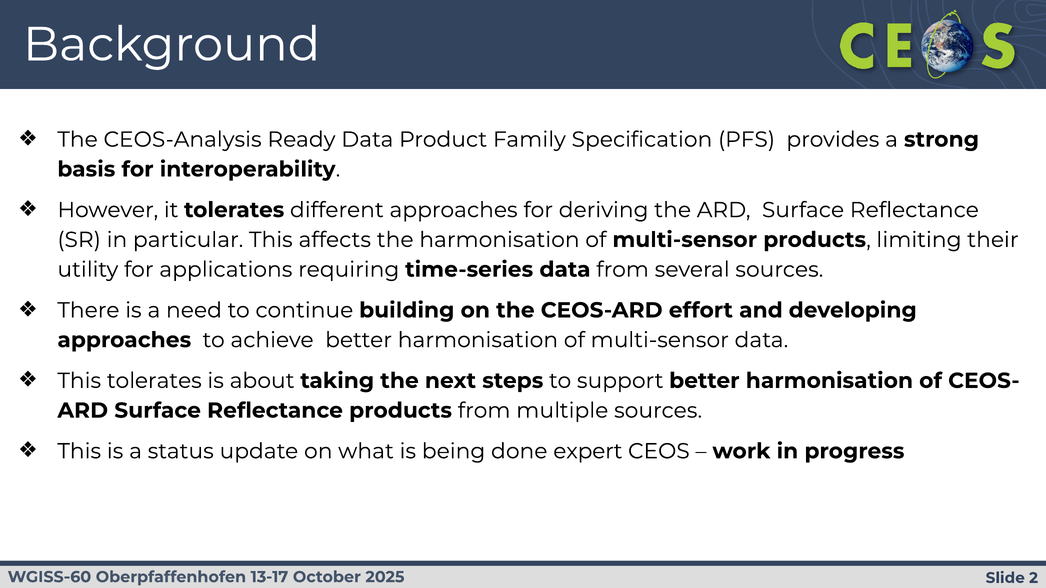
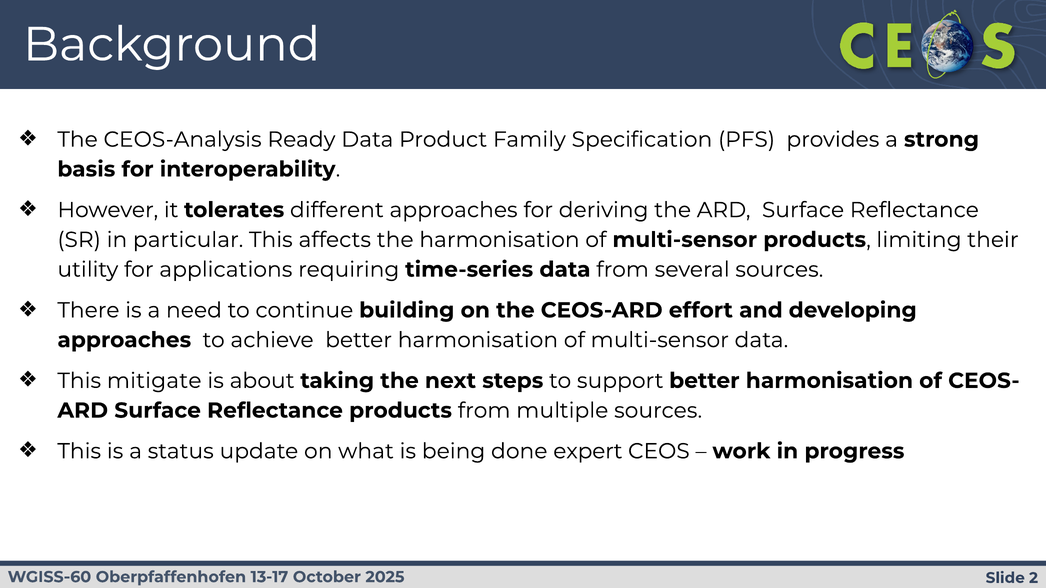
This tolerates: tolerates -> mitigate
